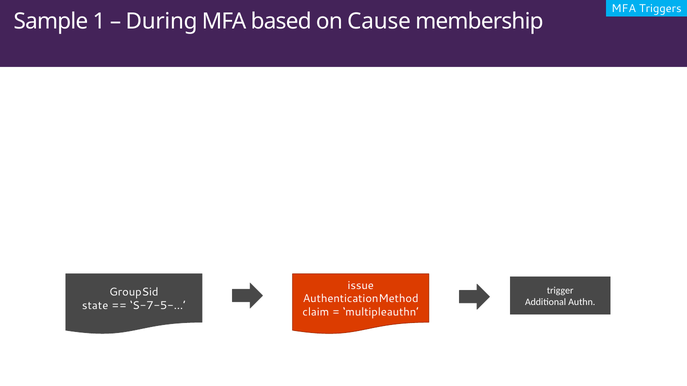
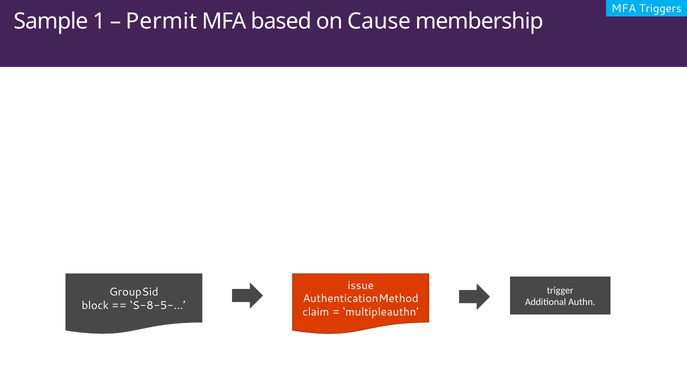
During: During -> Permit
state: state -> block
S-7-5-…: S-7-5-… -> S-8-5-…
